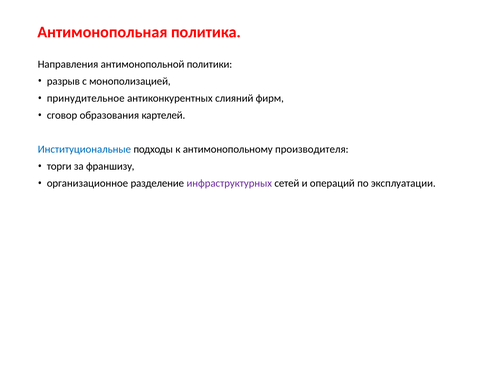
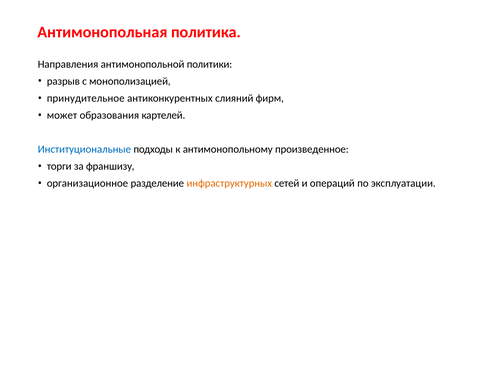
сговор: сговор -> может
производителя: производителя -> произведенное
инфраструктурных colour: purple -> orange
